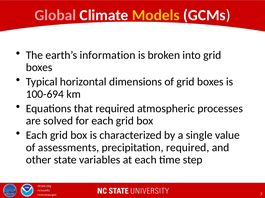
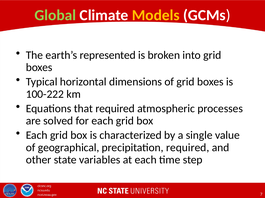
Global colour: pink -> light green
information: information -> represented
100-694: 100-694 -> 100-222
assessments: assessments -> geographical
